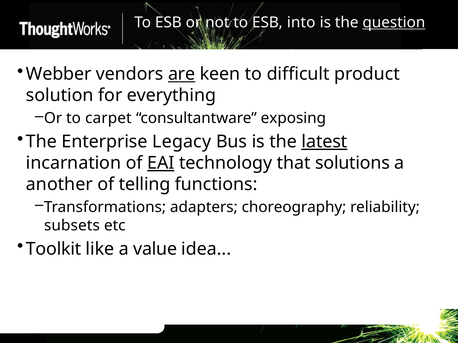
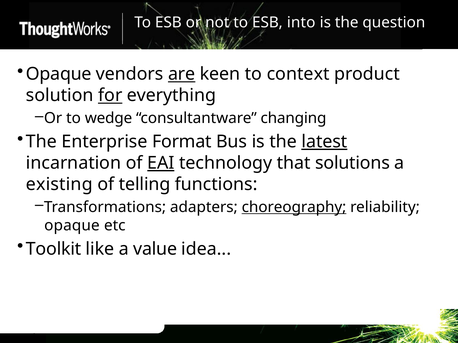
question underline: present -> none
Webber at (59, 74): Webber -> Opaque
difficult: difficult -> context
for underline: none -> present
carpet: carpet -> wedge
exposing: exposing -> changing
Legacy: Legacy -> Format
another: another -> existing
choreography underline: none -> present
subsets at (72, 226): subsets -> opaque
